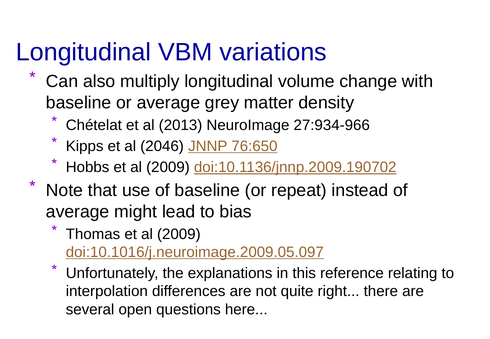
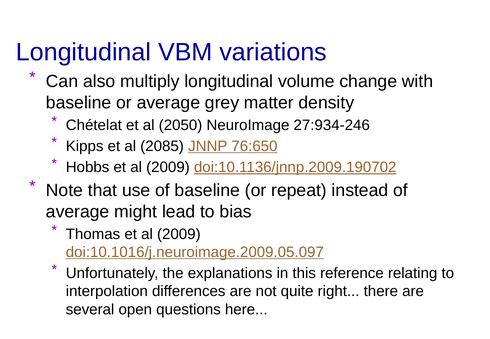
2013: 2013 -> 2050
27:934-966: 27:934-966 -> 27:934-246
2046: 2046 -> 2085
